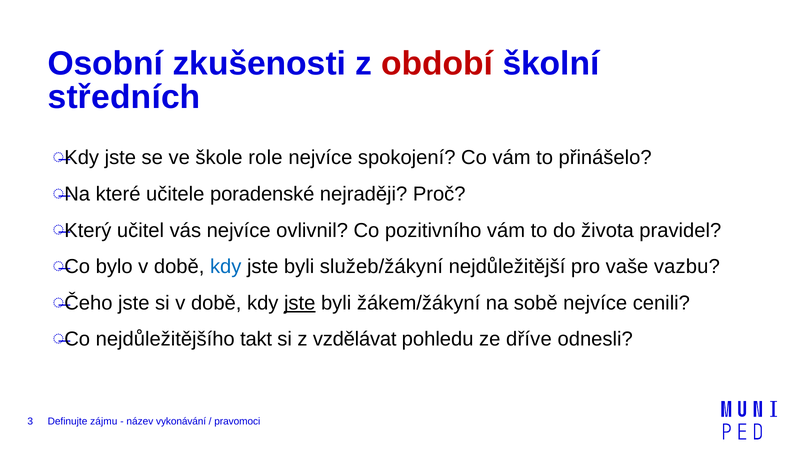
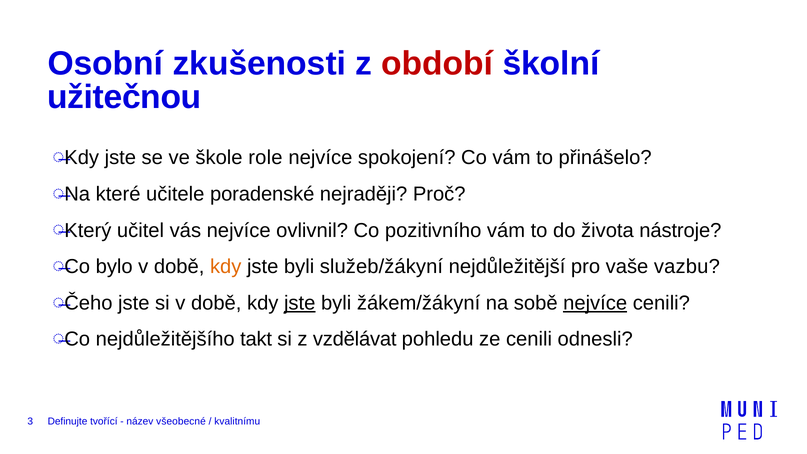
středních: středních -> užitečnou
pravidel: pravidel -> nástroje
kdy at (226, 267) colour: blue -> orange
nejvíce at (595, 303) underline: none -> present
ze dříve: dříve -> cenili
zájmu: zájmu -> tvořící
vykonávání: vykonávání -> všeobecné
pravomoci: pravomoci -> kvalitnímu
